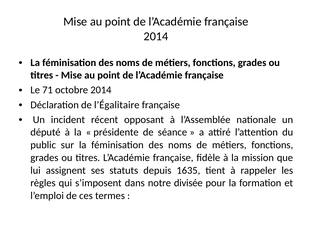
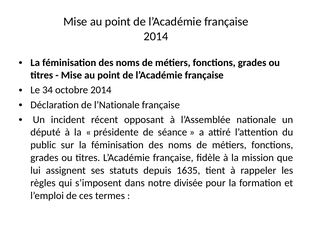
71: 71 -> 34
l’Égalitaire: l’Égalitaire -> l’Nationale
